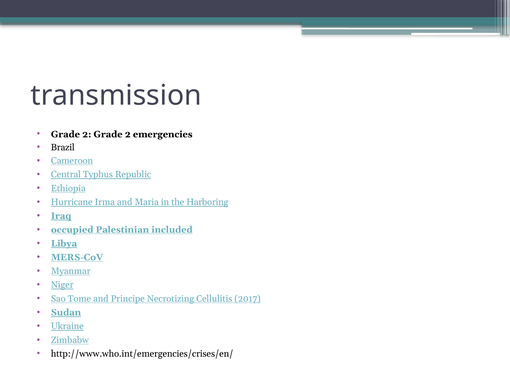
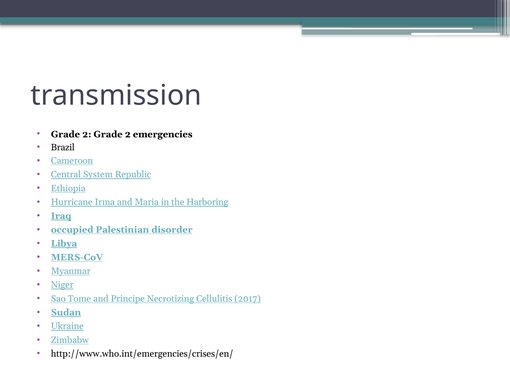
Typhus: Typhus -> System
included: included -> disorder
